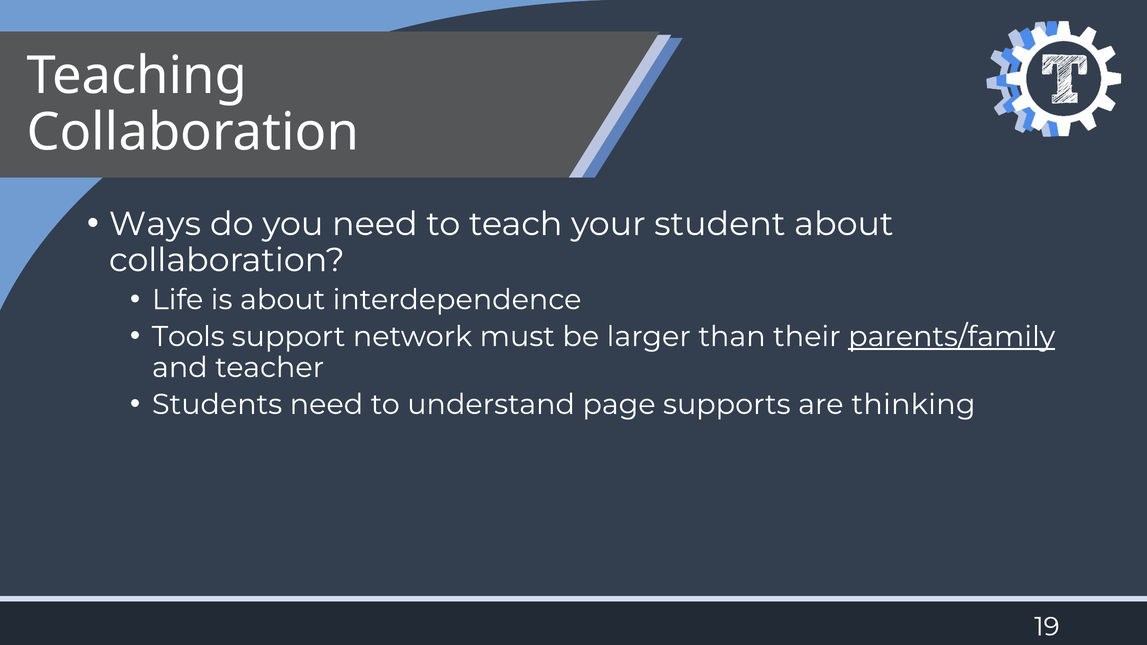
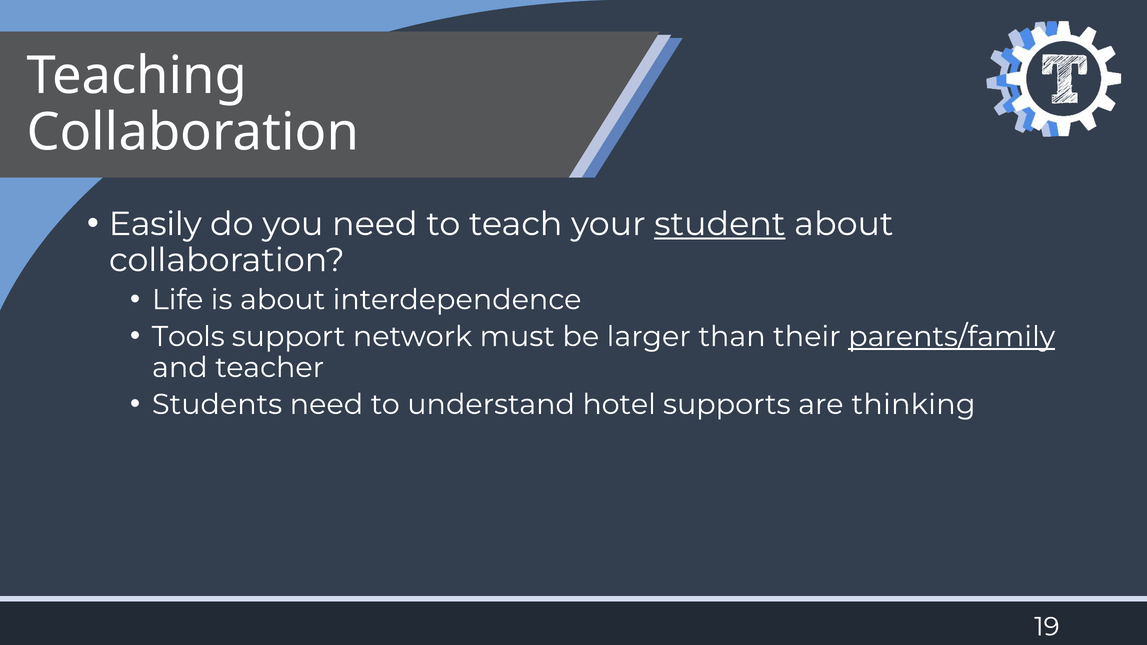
Ways: Ways -> Easily
student underline: none -> present
page: page -> hotel
